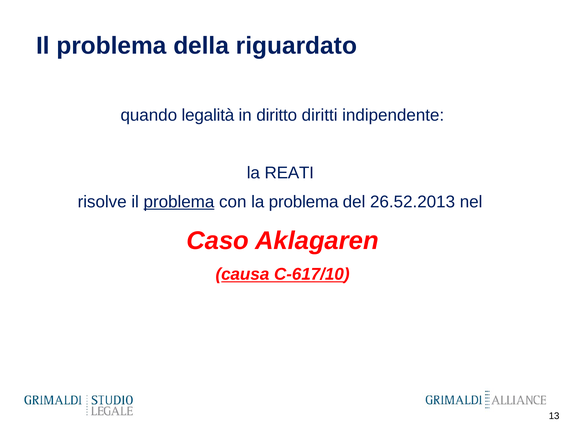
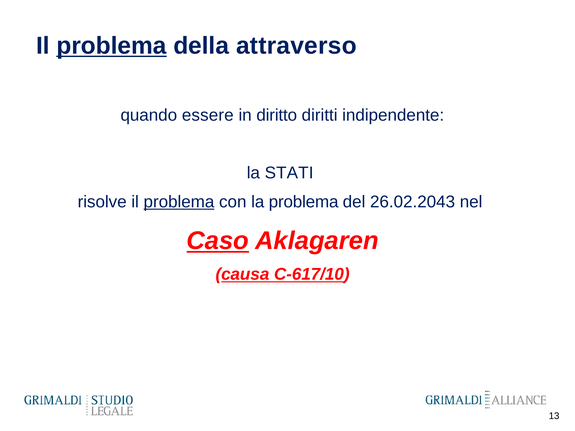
problema at (111, 46) underline: none -> present
riguardato: riguardato -> attraverso
legalità: legalità -> essere
REATI: REATI -> STATI
26.52.2013: 26.52.2013 -> 26.02.2043
Caso underline: none -> present
